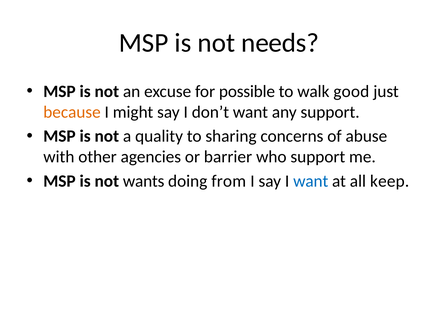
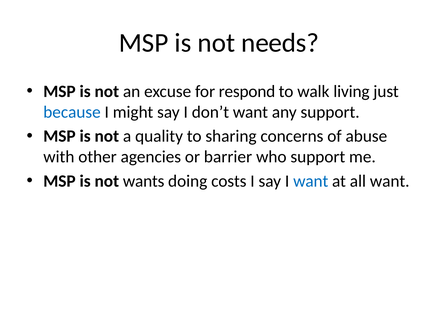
possible: possible -> respond
good: good -> living
because colour: orange -> blue
from: from -> costs
all keep: keep -> want
